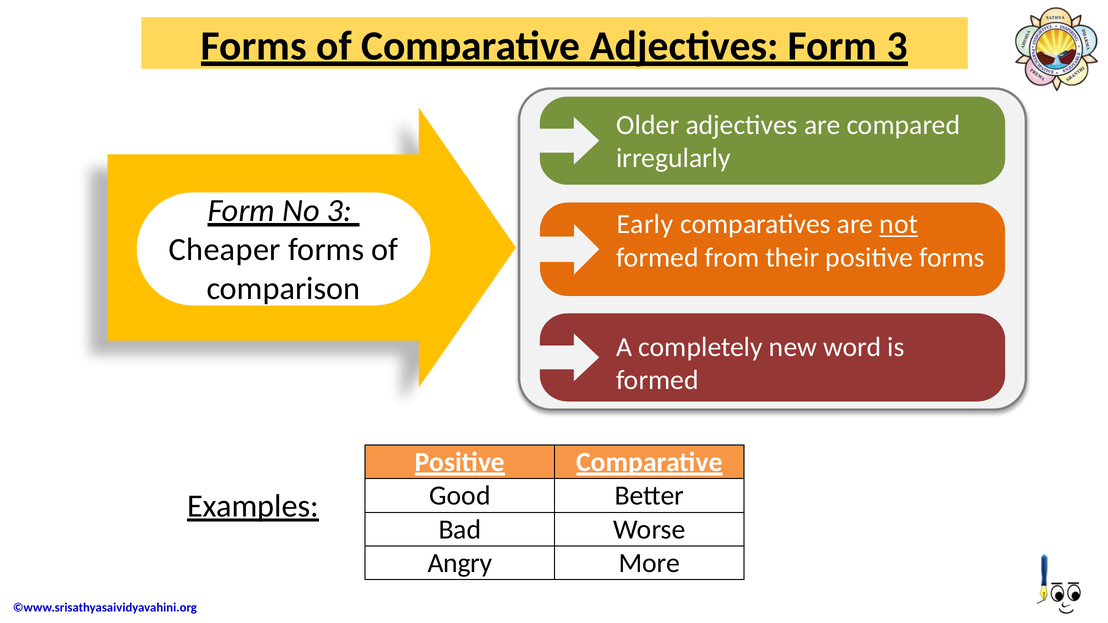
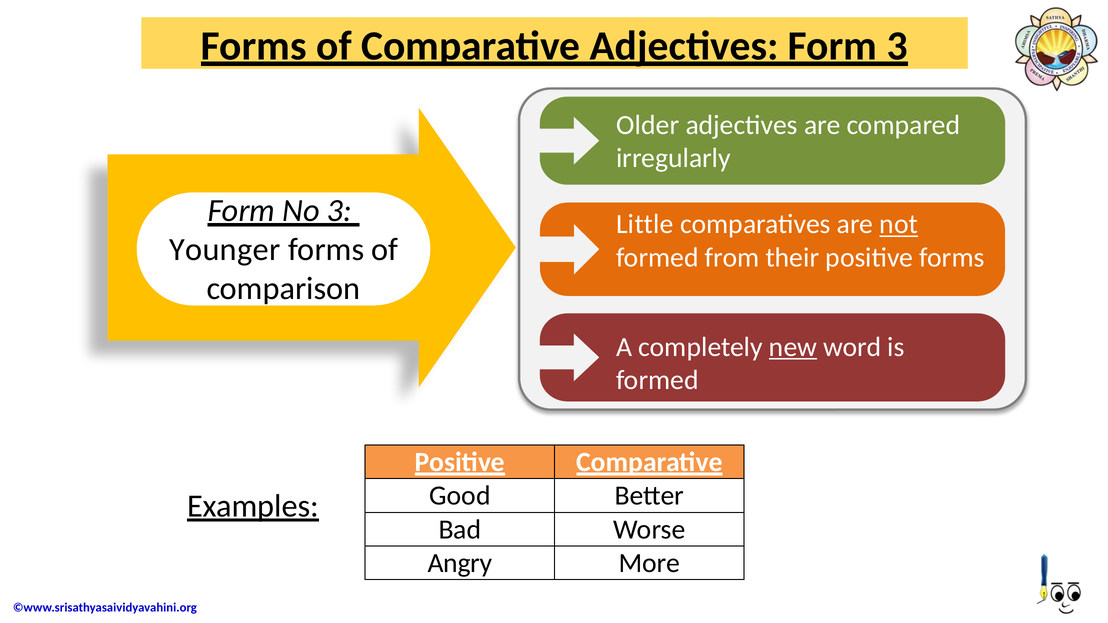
Early: Early -> Little
Cheaper: Cheaper -> Younger
new underline: none -> present
